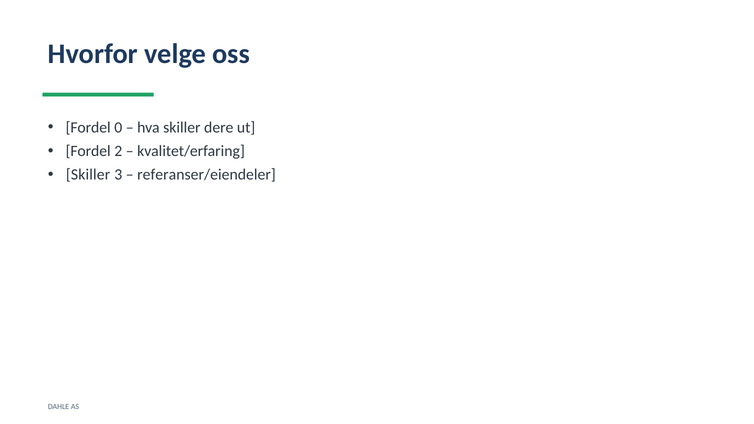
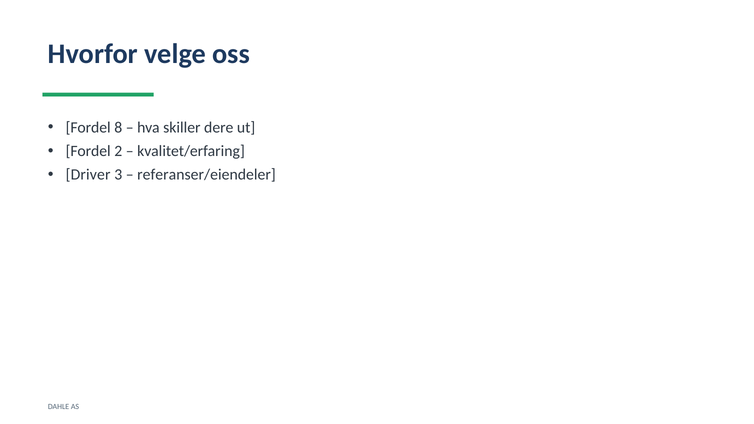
0: 0 -> 8
Skiller at (88, 175): Skiller -> Driver
